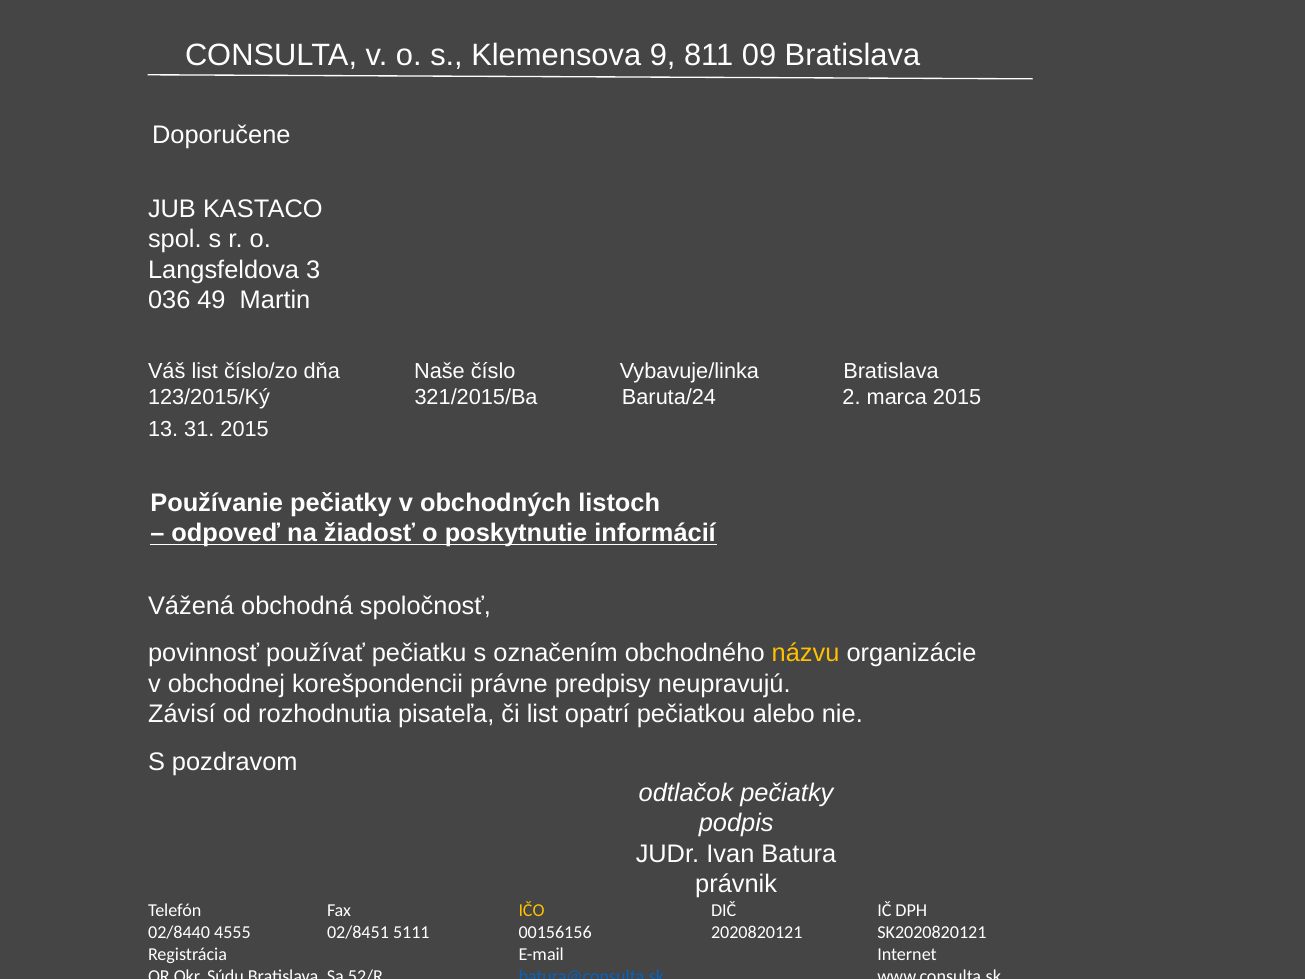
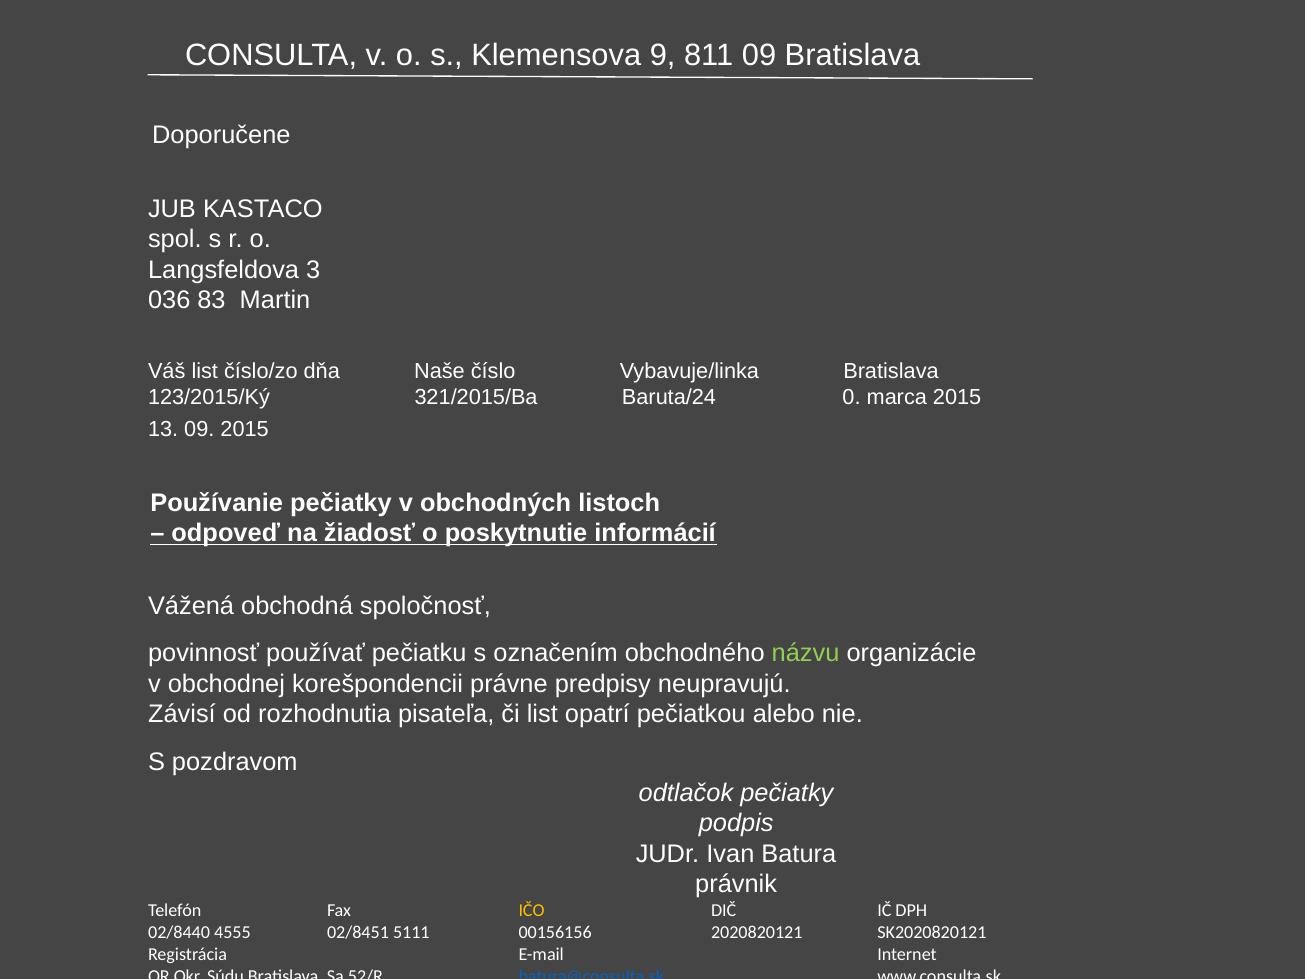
49: 49 -> 83
2: 2 -> 0
13 31: 31 -> 09
názvu colour: yellow -> light green
